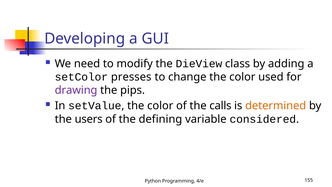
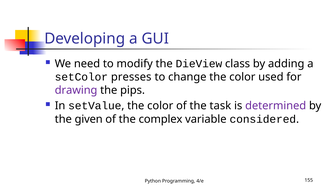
calls: calls -> task
determined colour: orange -> purple
users: users -> given
defining: defining -> complex
